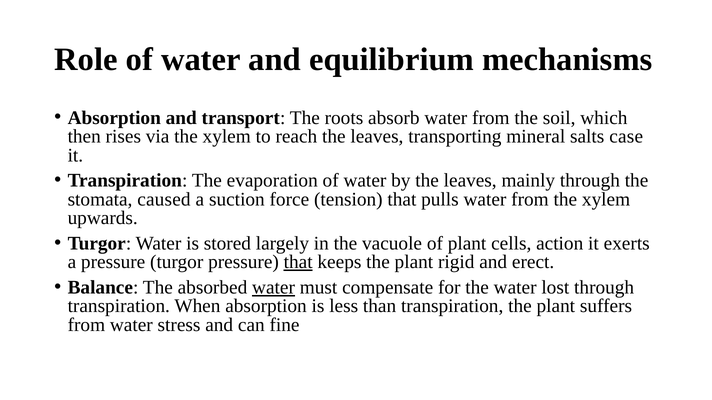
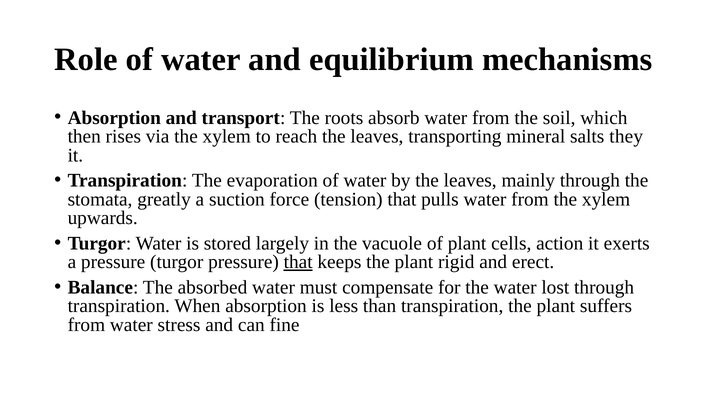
case: case -> they
caused: caused -> greatly
water at (274, 288) underline: present -> none
